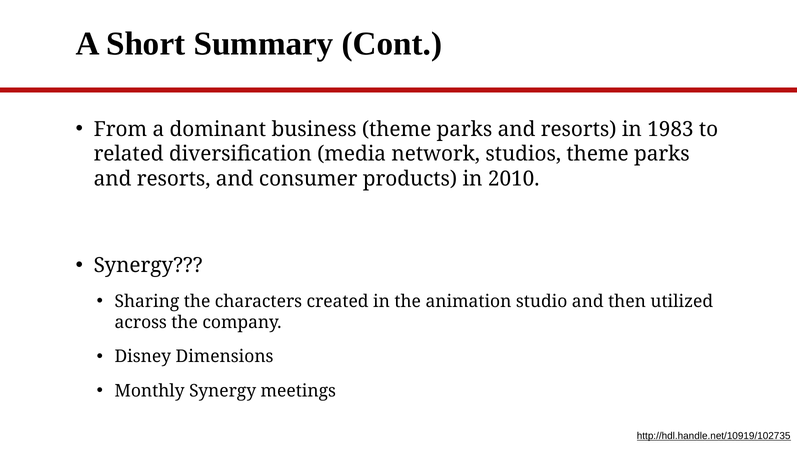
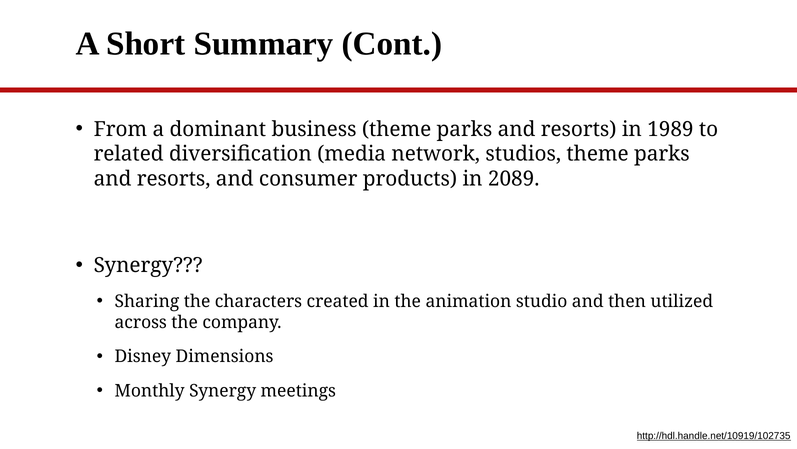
1983: 1983 -> 1989
2010: 2010 -> 2089
